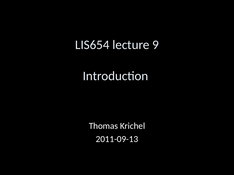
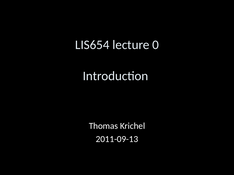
9: 9 -> 0
